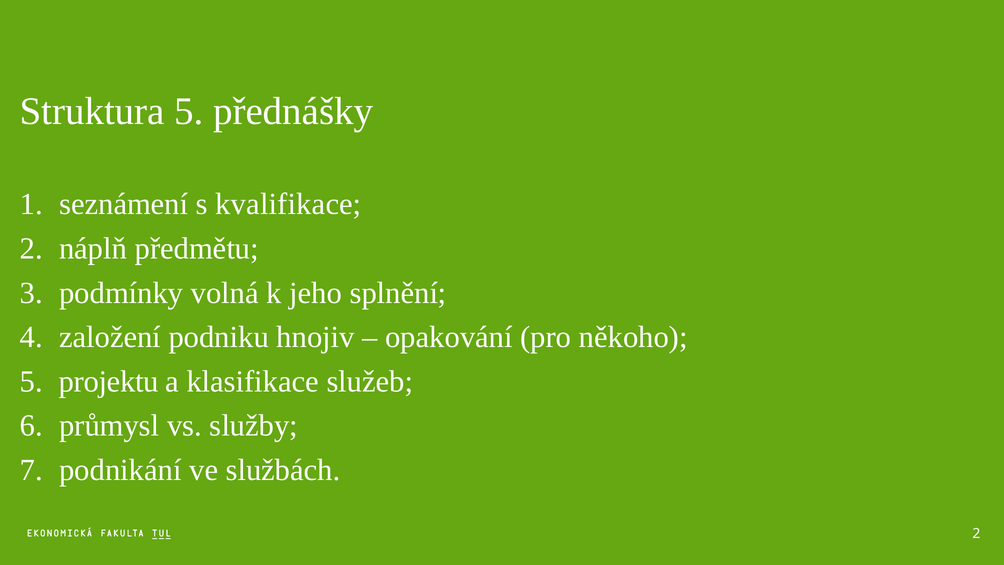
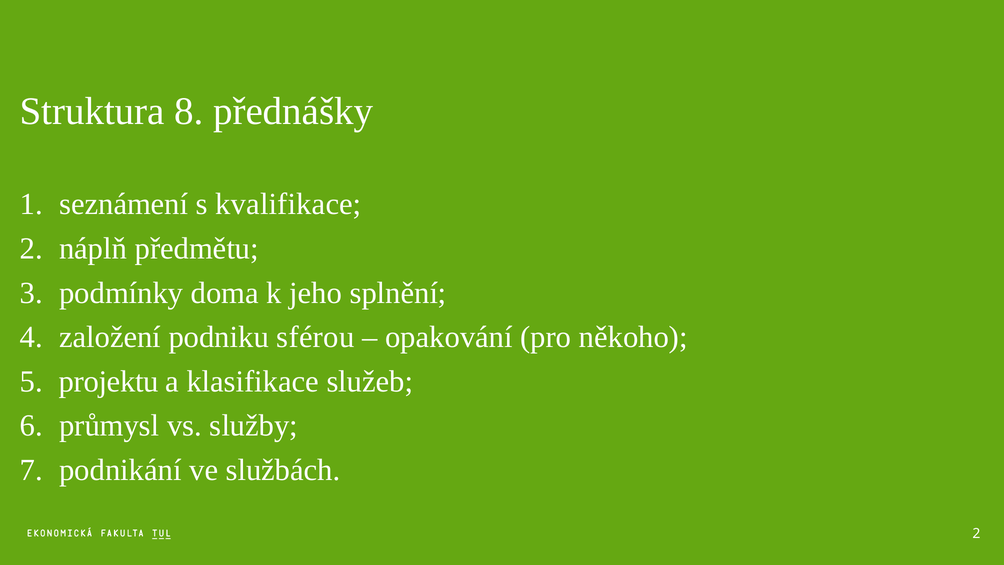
Struktura 5: 5 -> 8
volná: volná -> doma
hnojiv: hnojiv -> sférou
